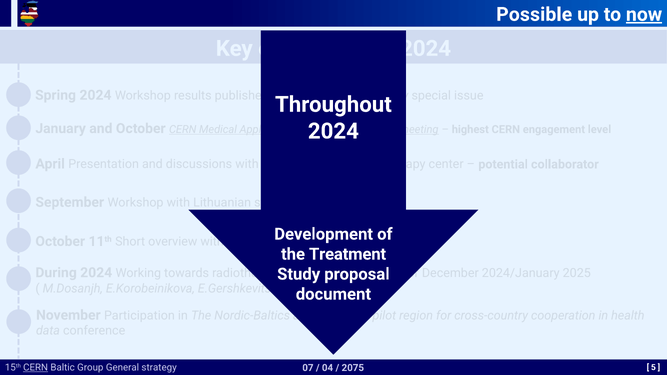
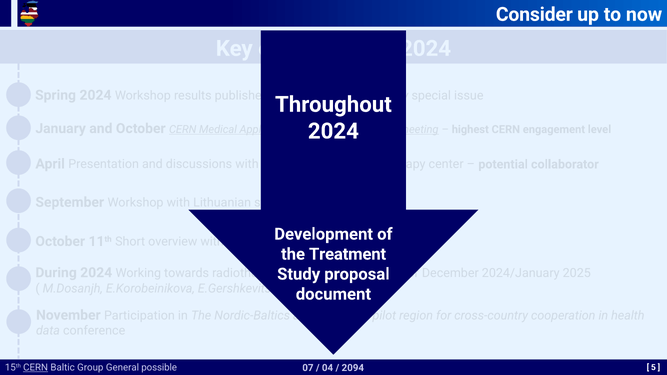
Possible: Possible -> Consider
now underline: present -> none
strategy: strategy -> possible
2075: 2075 -> 2094
